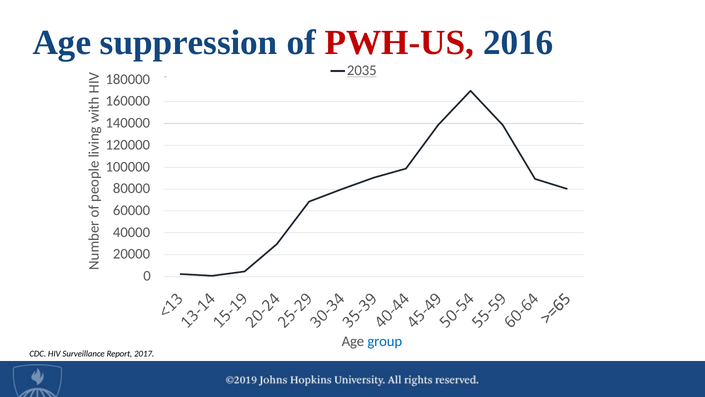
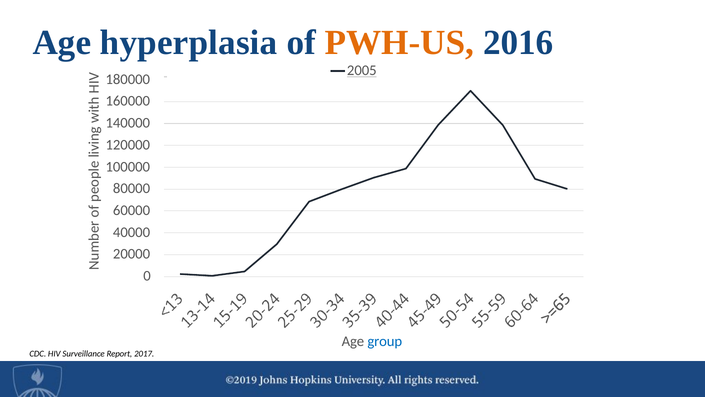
suppression: suppression -> hyperplasia
PWH-US colour: red -> orange
2035: 2035 -> 2005
